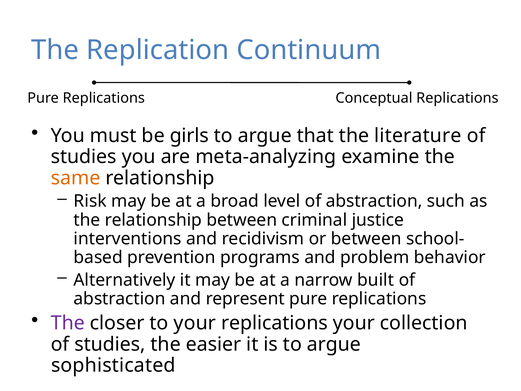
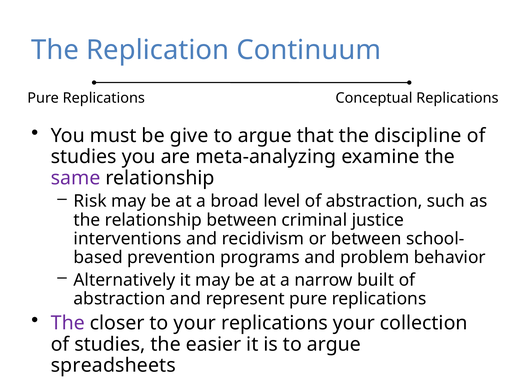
girls: girls -> give
literature: literature -> discipline
same colour: orange -> purple
sophisticated: sophisticated -> spreadsheets
